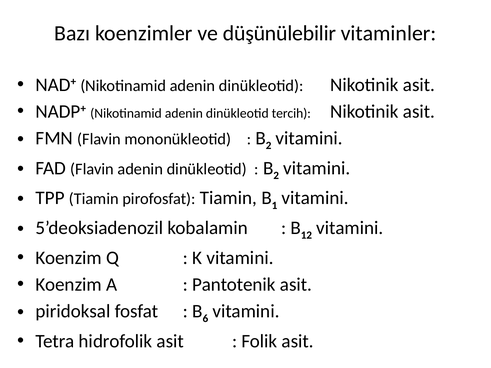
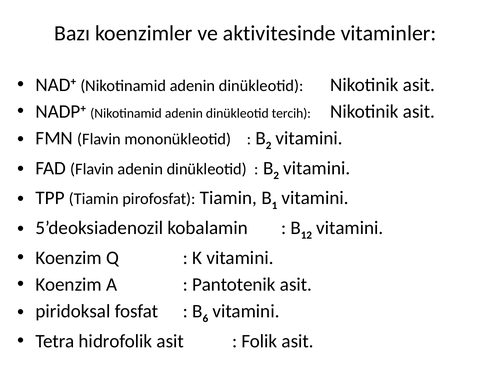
düşünülebilir: düşünülebilir -> aktivitesinde
